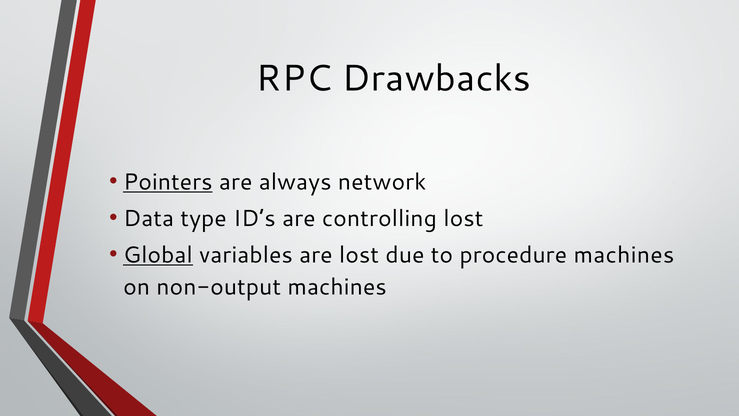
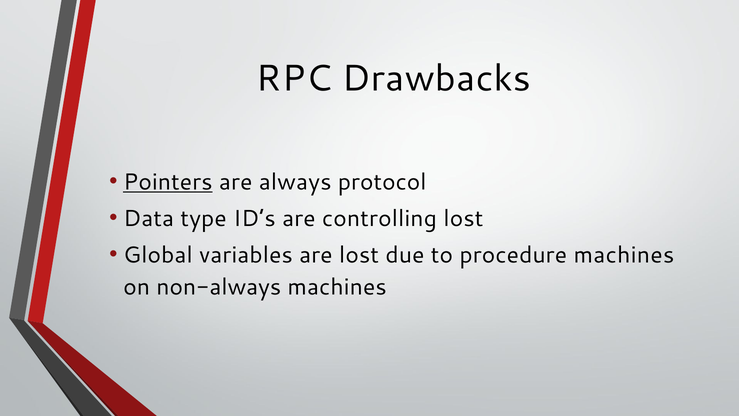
network: network -> protocol
Global underline: present -> none
non-output: non-output -> non-always
